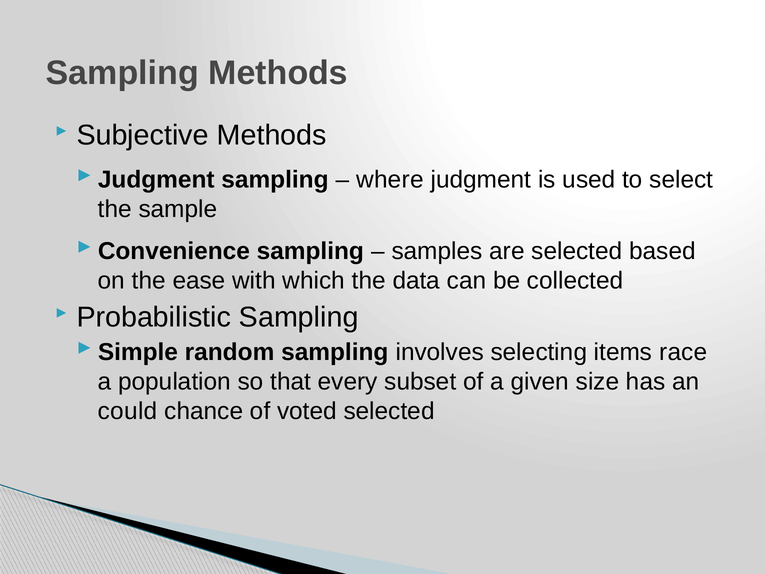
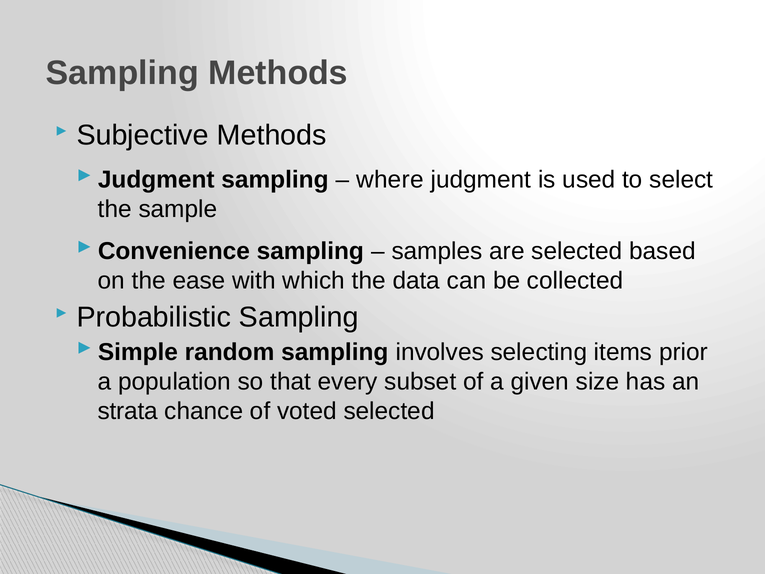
race: race -> prior
could: could -> strata
